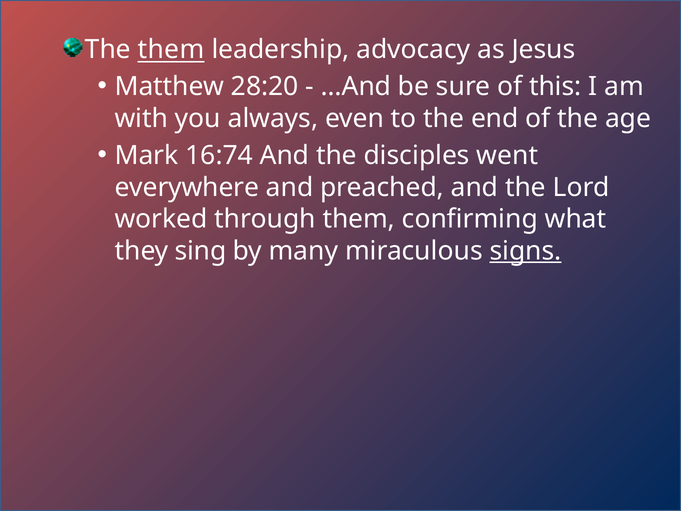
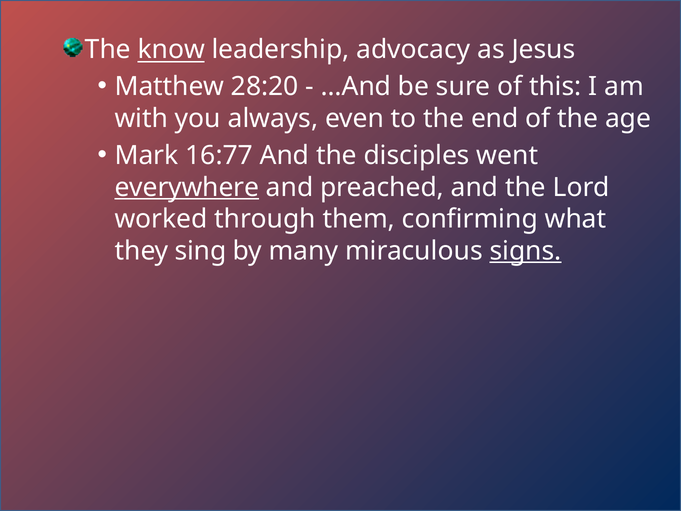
The them: them -> know
16:74: 16:74 -> 16:77
everywhere underline: none -> present
